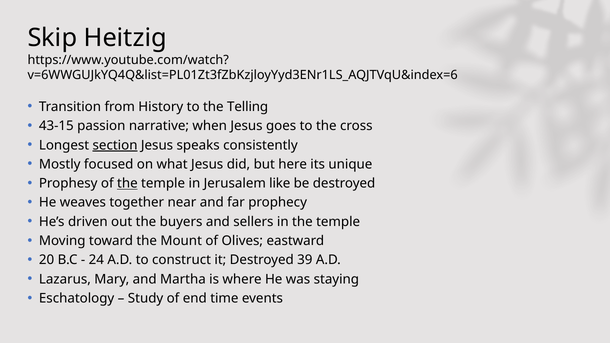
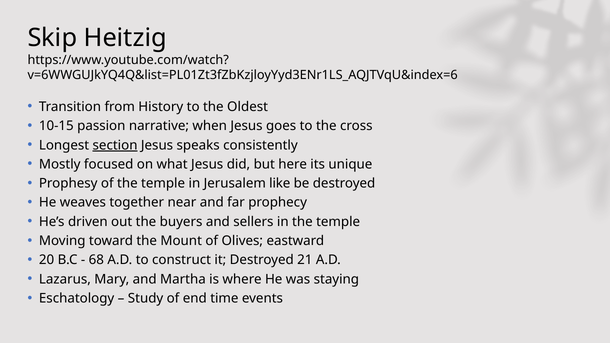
Telling: Telling -> Oldest
43-15: 43-15 -> 10-15
the at (127, 183) underline: present -> none
24: 24 -> 68
39: 39 -> 21
